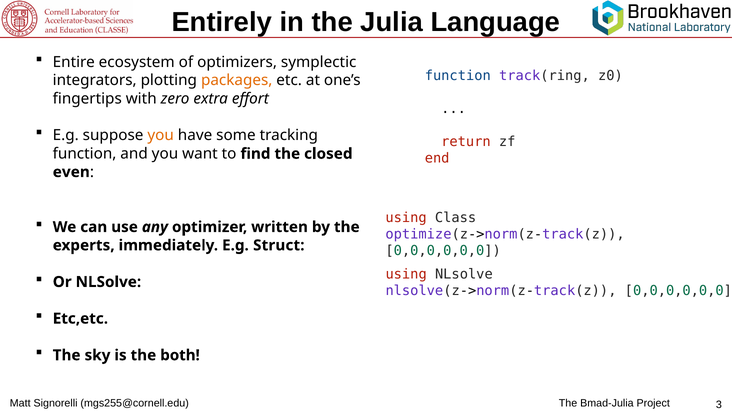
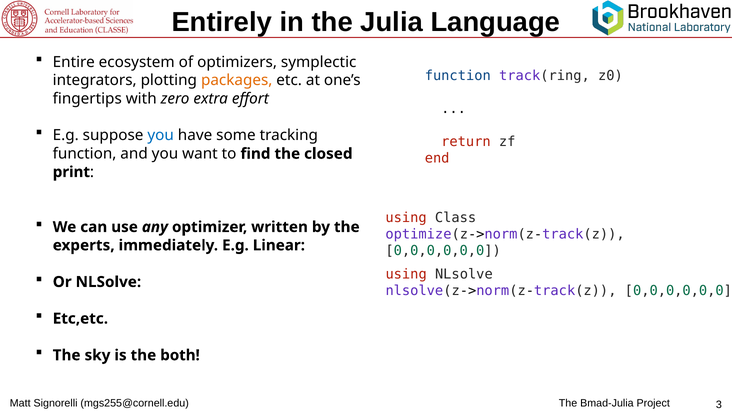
you at (161, 135) colour: orange -> blue
even: even -> print
Struct: Struct -> Linear
